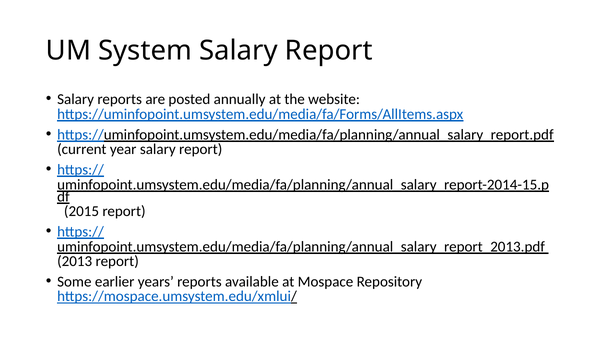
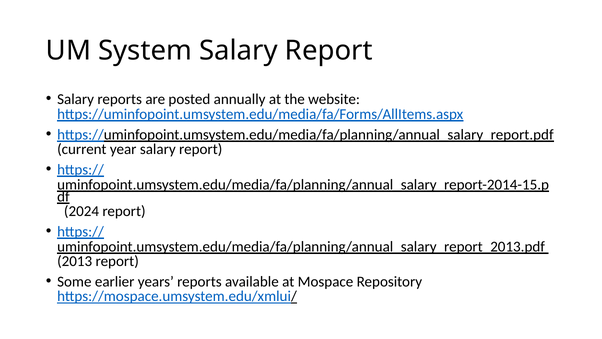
2015: 2015 -> 2024
